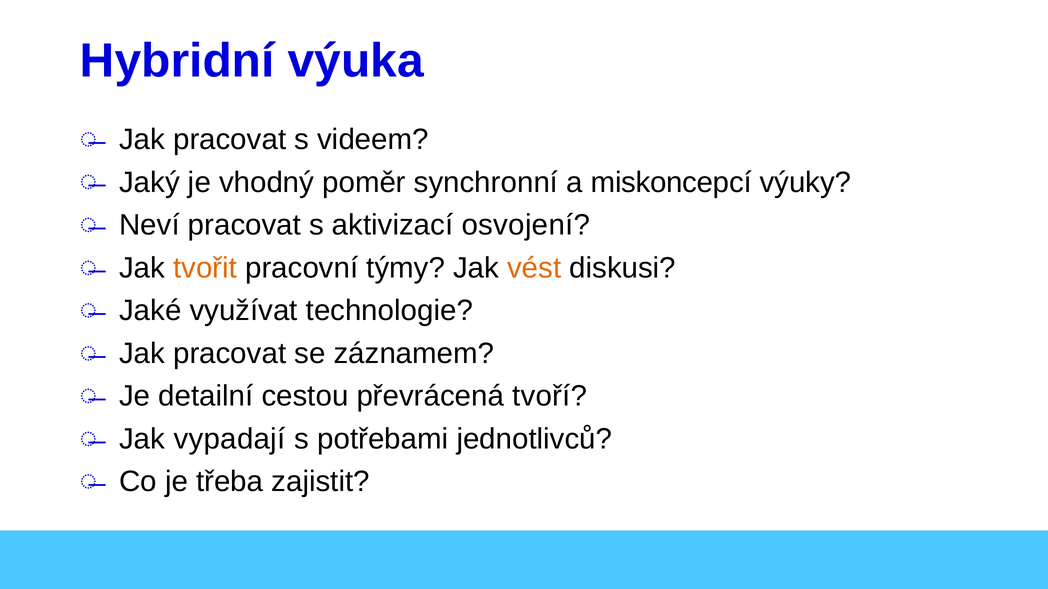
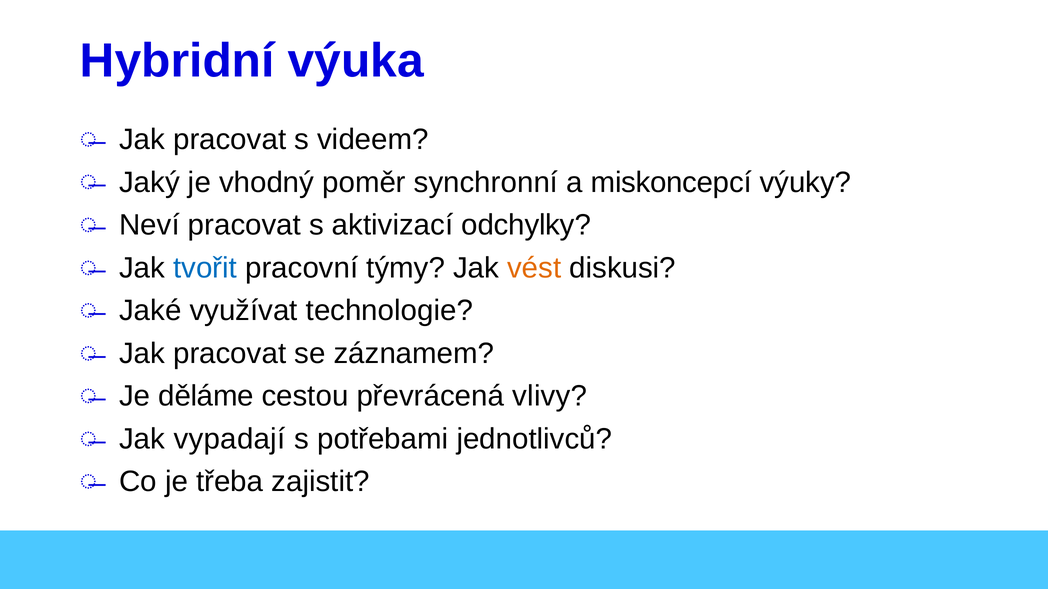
osvojení: osvojení -> odchylky
tvořit colour: orange -> blue
detailní: detailní -> děláme
tvoří: tvoří -> vlivy
